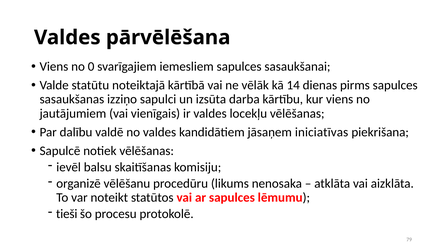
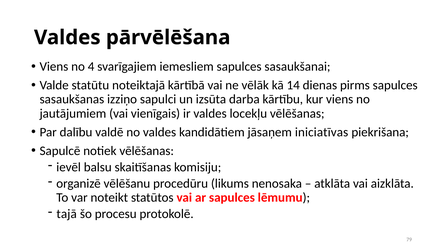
0: 0 -> 4
tieši: tieši -> tajā
